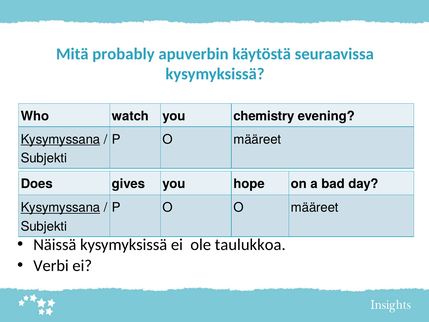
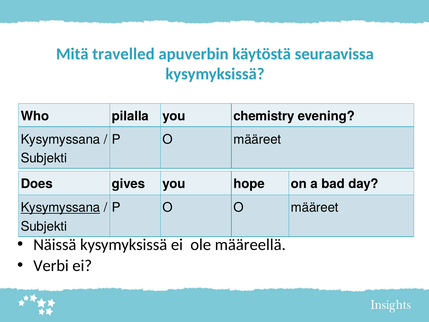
probably: probably -> travelled
watch: watch -> pilalla
Kysymyssana at (60, 139) underline: present -> none
taulukkoa: taulukkoa -> määreellä
